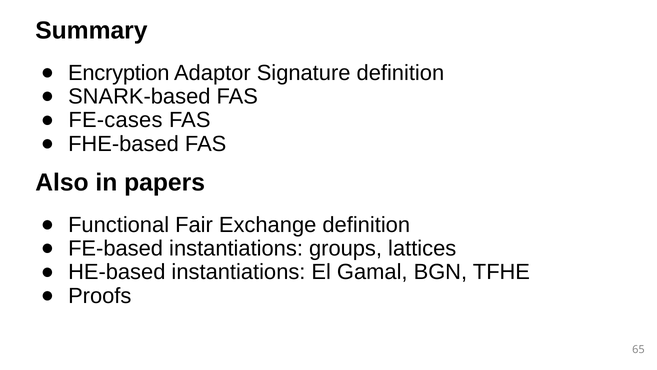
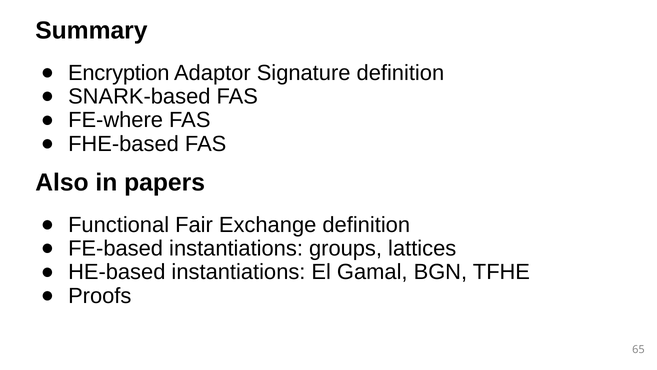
FE-cases: FE-cases -> FE-where
